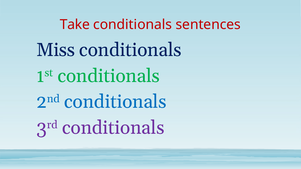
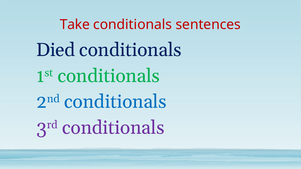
Miss: Miss -> Died
